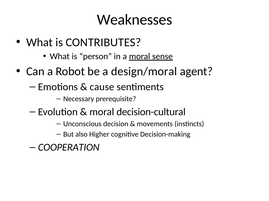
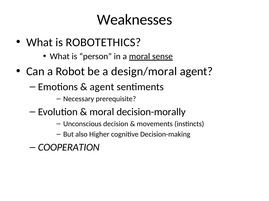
CONTRIBUTES: CONTRIBUTES -> ROBOTETHICS
cause at (102, 87): cause -> agent
decision-cultural: decision-cultural -> decision-morally
